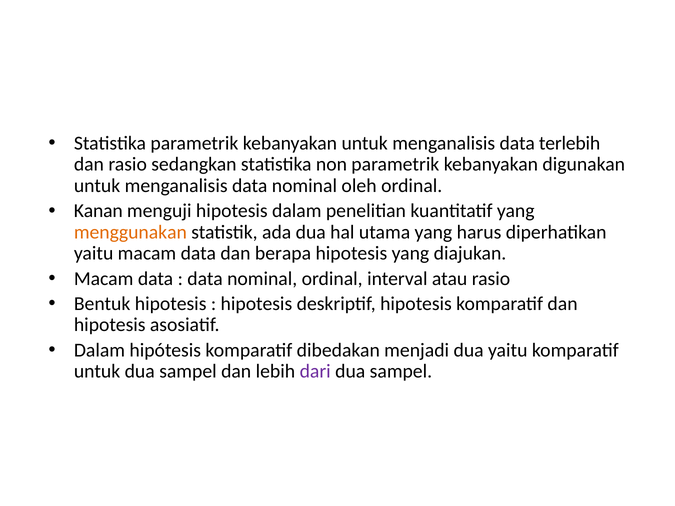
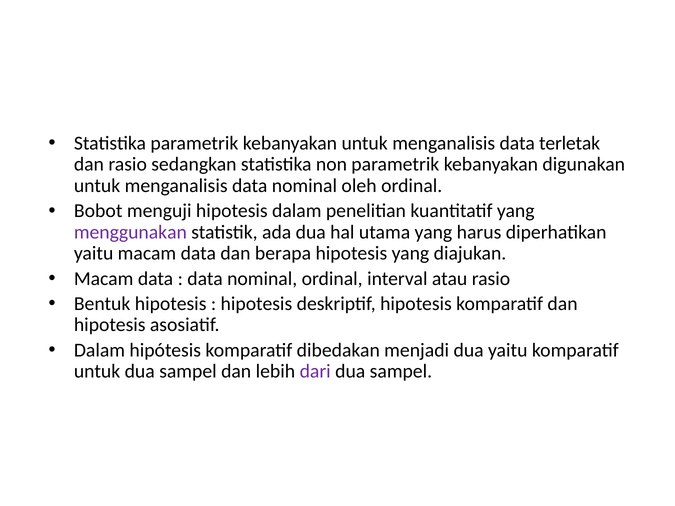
terlebih: terlebih -> terletak
Kanan: Kanan -> Bobot
menggunakan colour: orange -> purple
